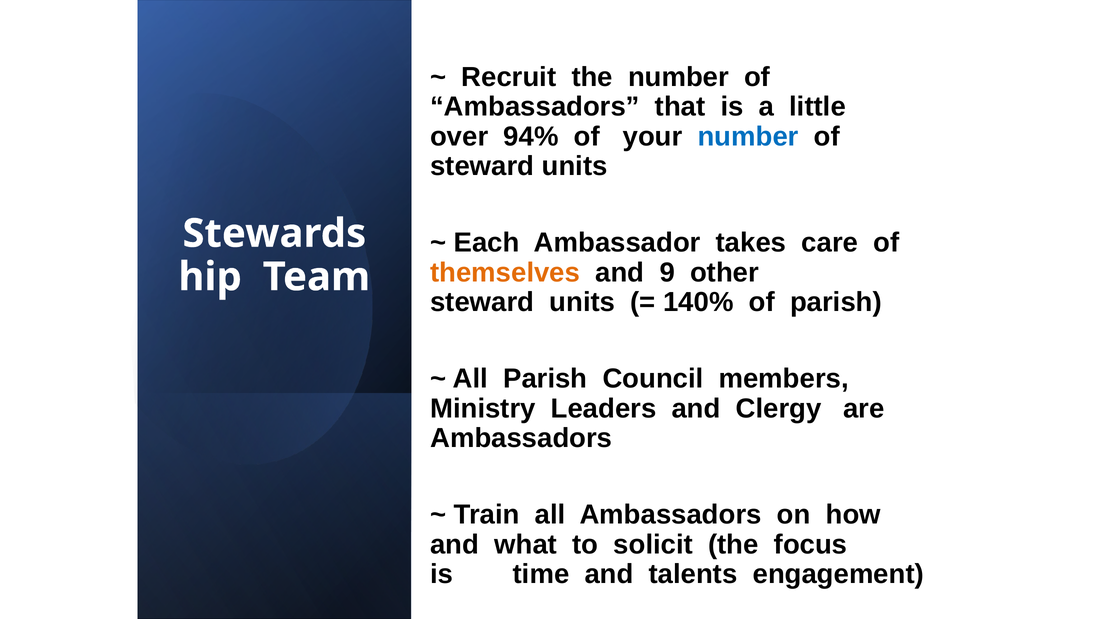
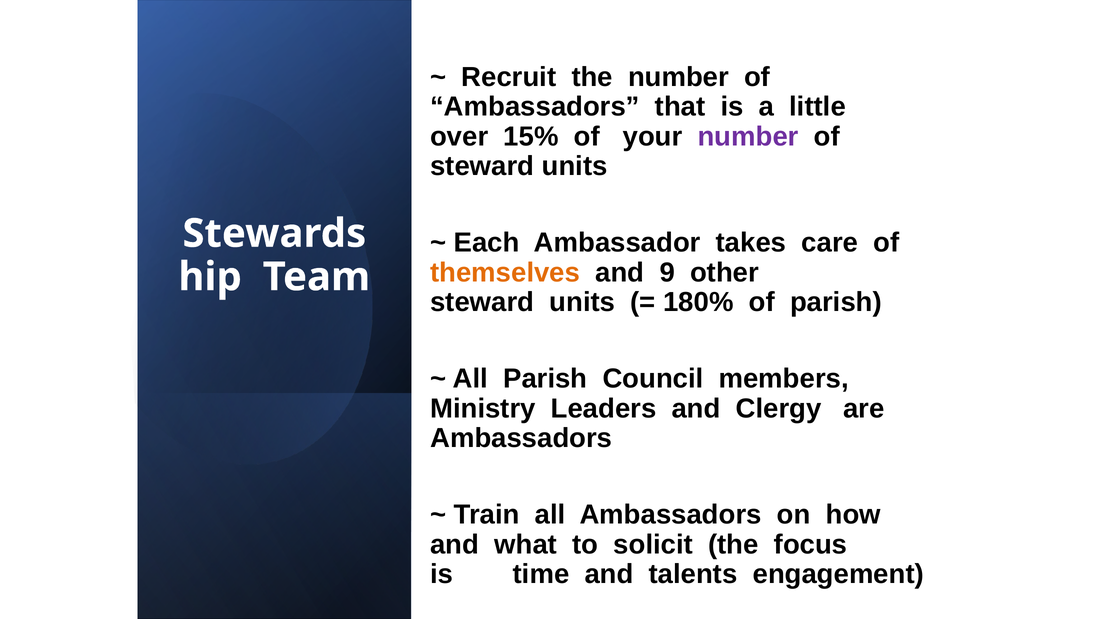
94%: 94% -> 15%
number at (748, 137) colour: blue -> purple
140%: 140% -> 180%
